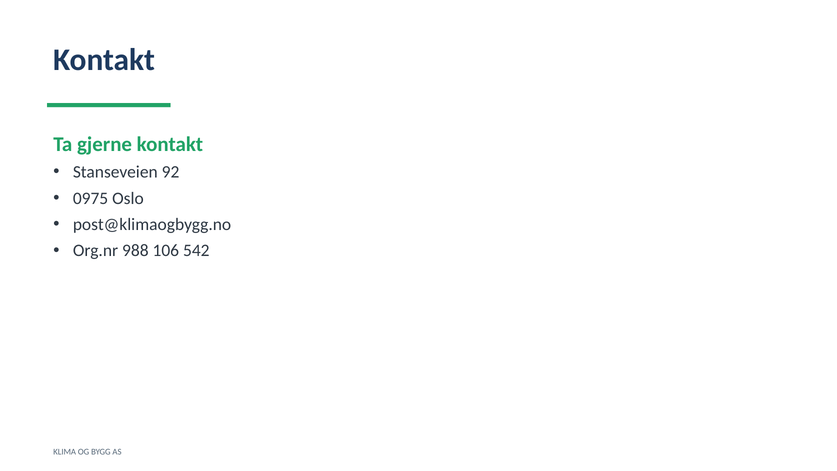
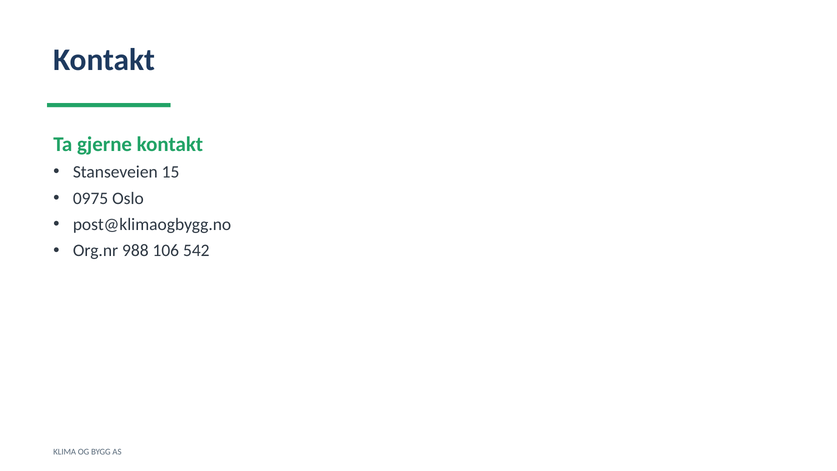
92: 92 -> 15
